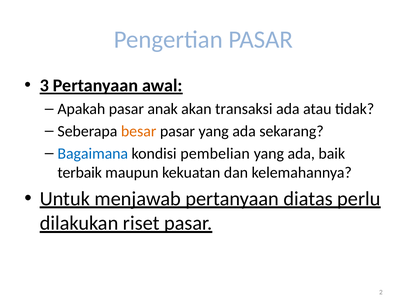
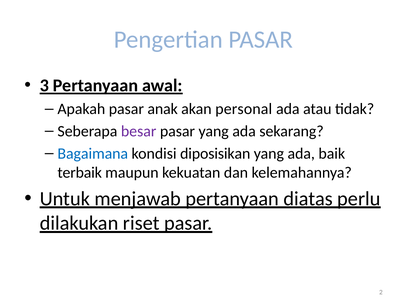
transaksi: transaksi -> personal
besar colour: orange -> purple
pembelian: pembelian -> diposisikan
